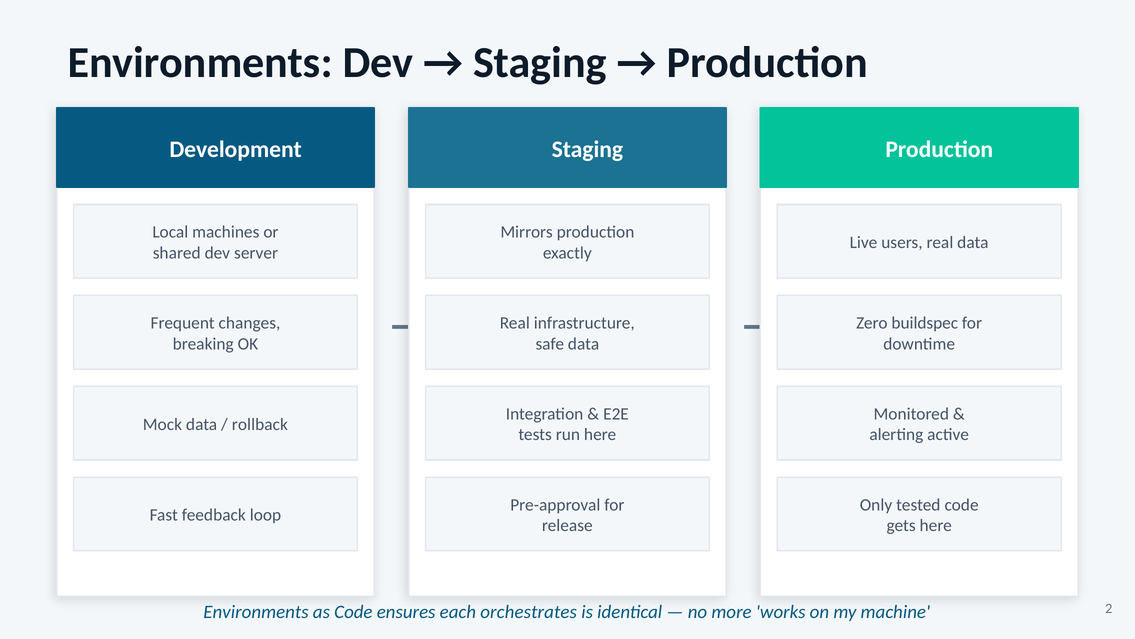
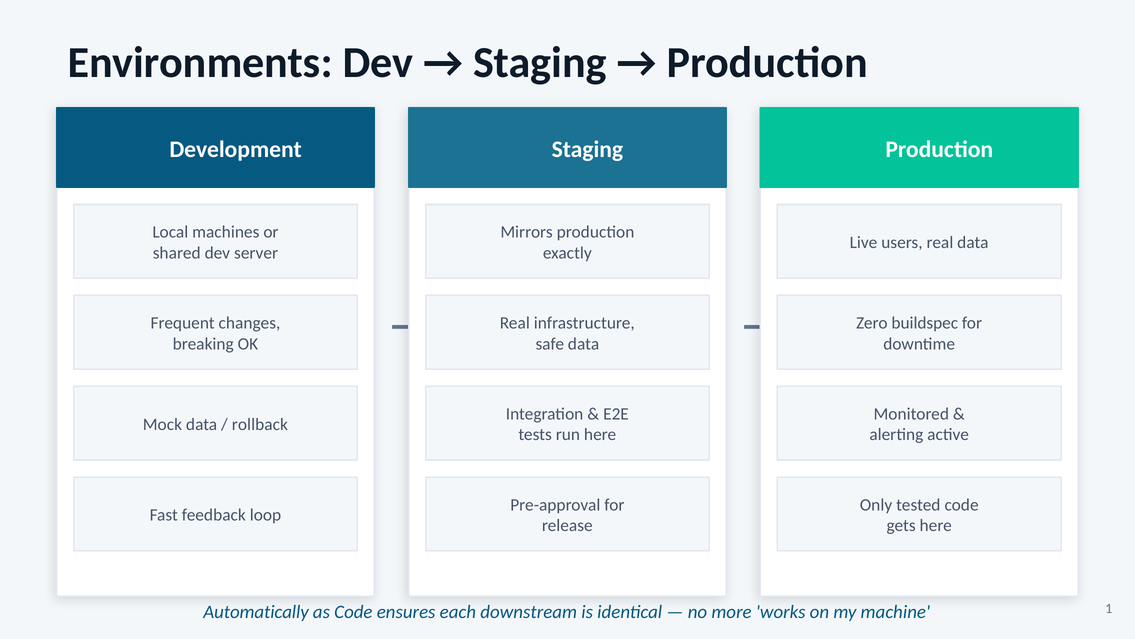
Environments at (256, 611): Environments -> Automatically
orchestrates: orchestrates -> downstream
2: 2 -> 1
